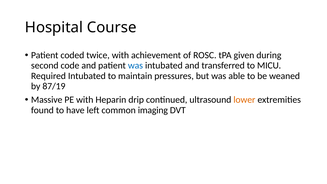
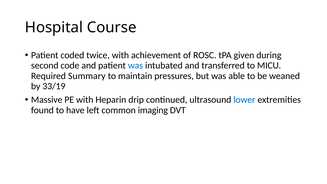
Required Intubated: Intubated -> Summary
87/19: 87/19 -> 33/19
lower colour: orange -> blue
